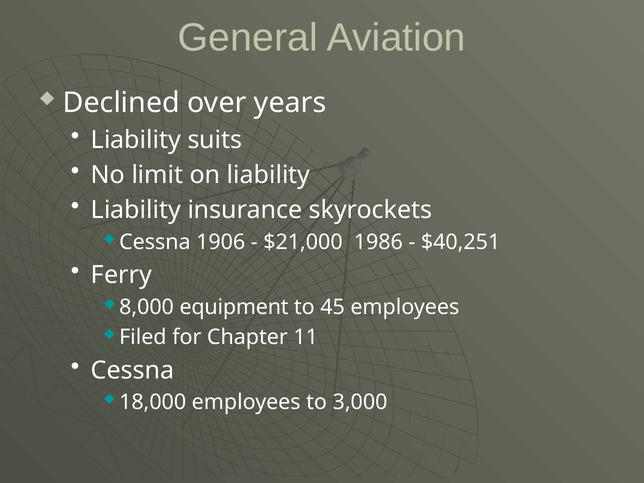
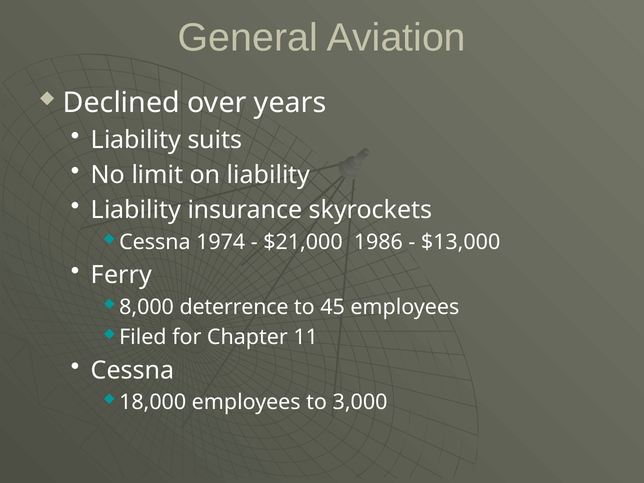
1906: 1906 -> 1974
$40,251: $40,251 -> $13,000
equipment: equipment -> deterrence
